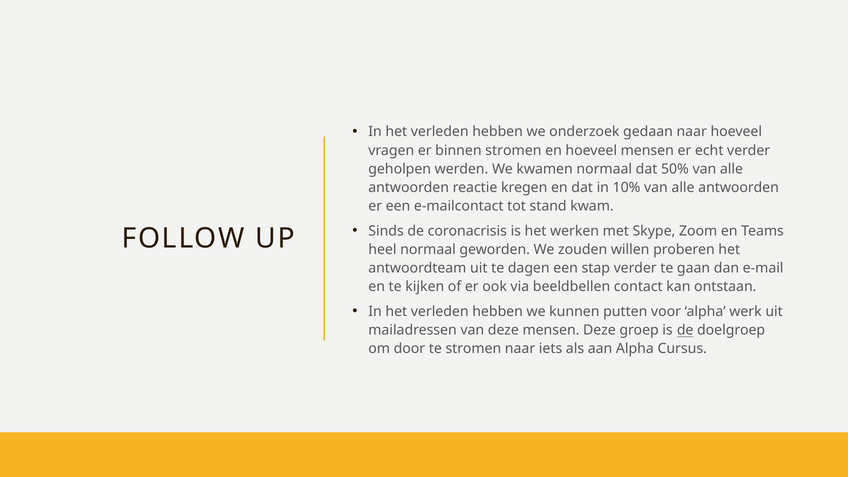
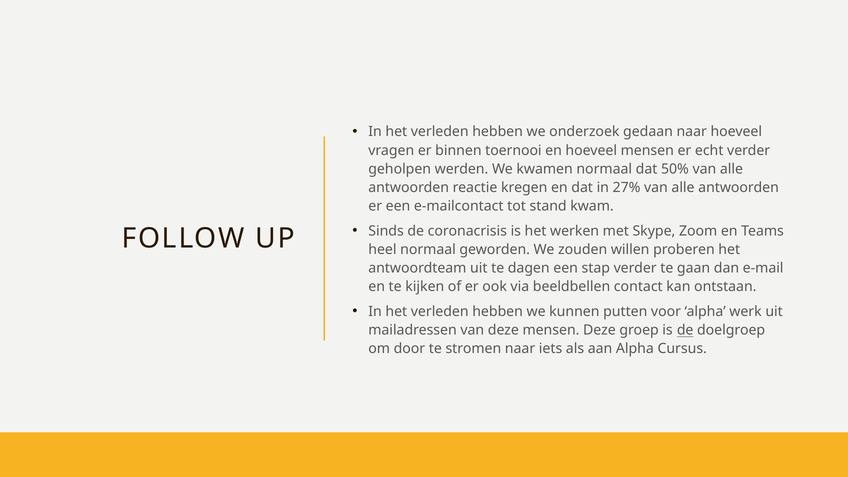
binnen stromen: stromen -> toernooi
10%: 10% -> 27%
